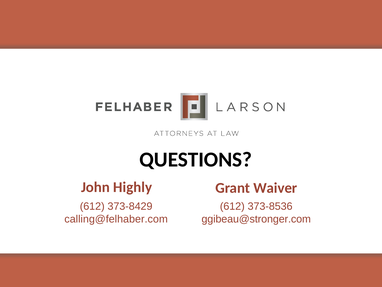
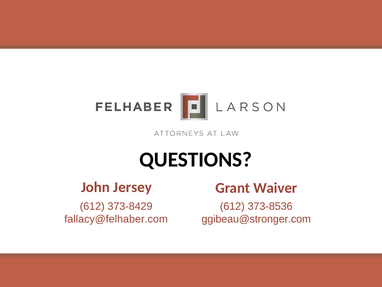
Highly: Highly -> Jersey
calling@felhaber.com: calling@felhaber.com -> fallacy@felhaber.com
